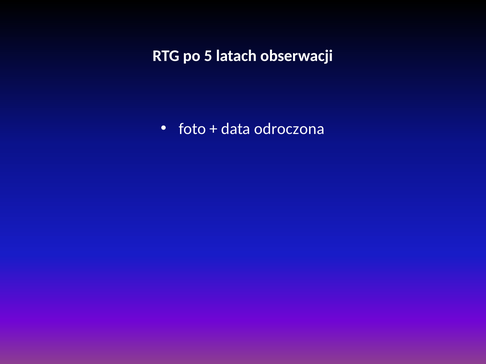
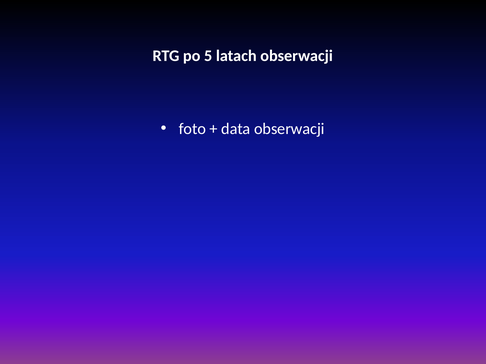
data odroczona: odroczona -> obserwacji
